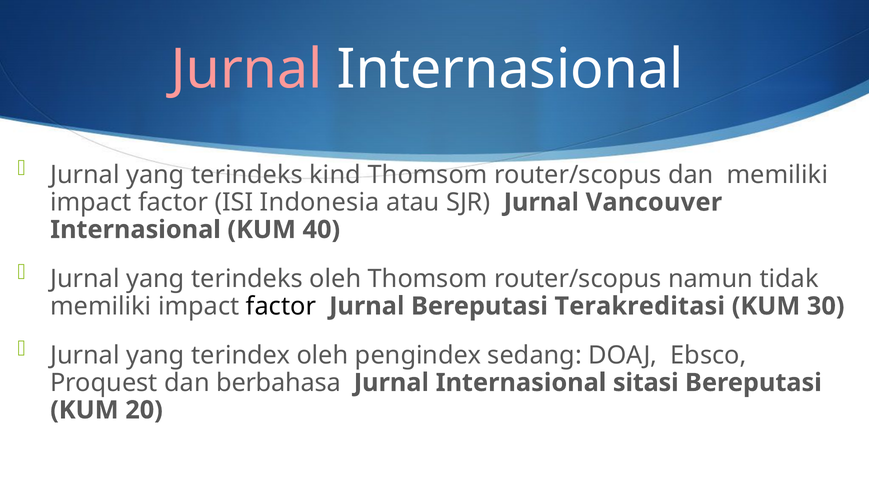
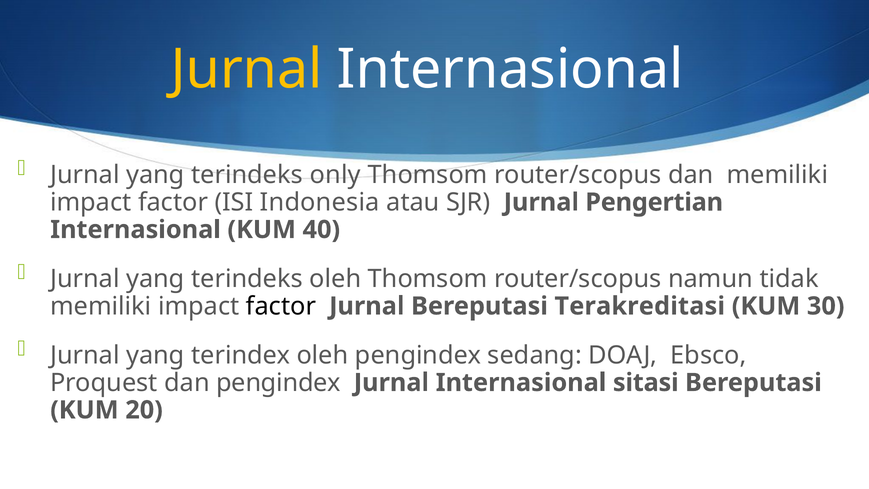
Jurnal at (247, 69) colour: pink -> yellow
kind: kind -> only
Vancouver: Vancouver -> Pengertian
dan berbahasa: berbahasa -> pengindex
